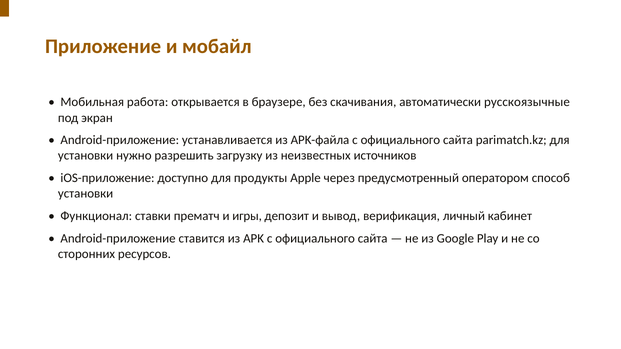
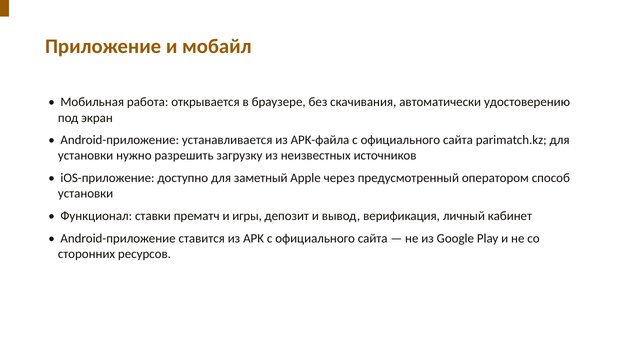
русскоязычные: русскоязычные -> удостоверению
продукты: продукты -> заметный
